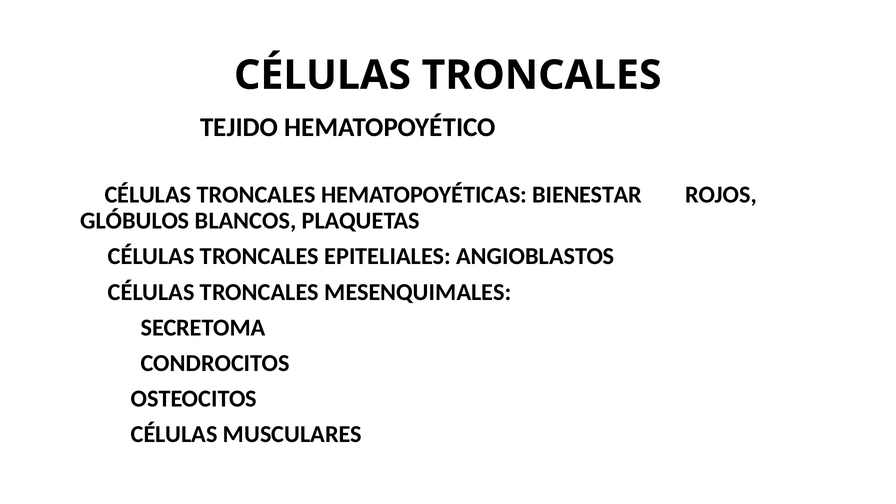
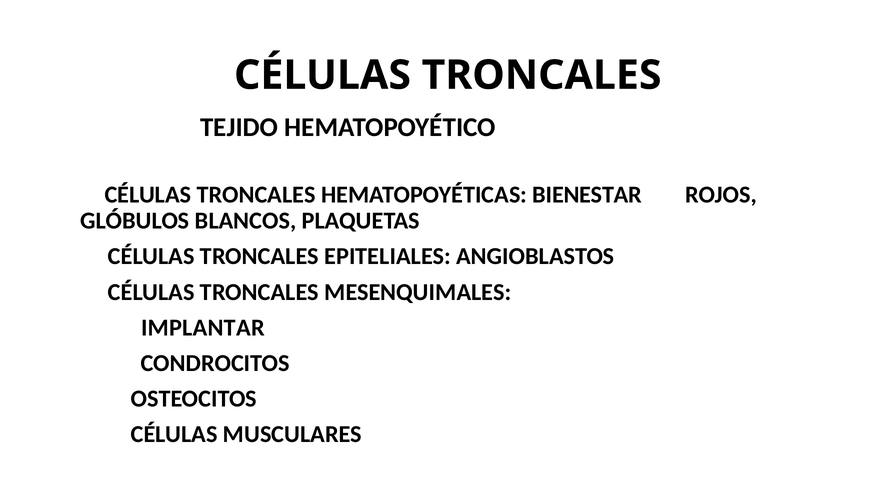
SECRETOMA: SECRETOMA -> IMPLANTAR
